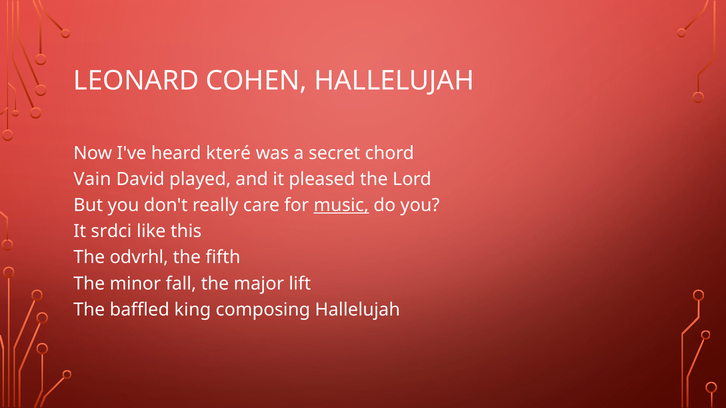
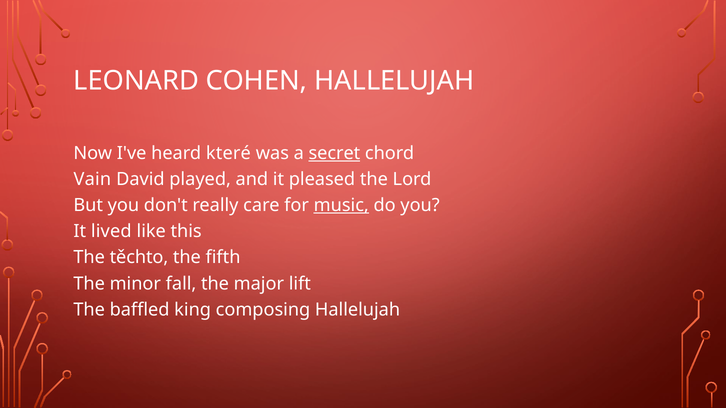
secret underline: none -> present
srdci: srdci -> lived
odvrhl: odvrhl -> těchto
